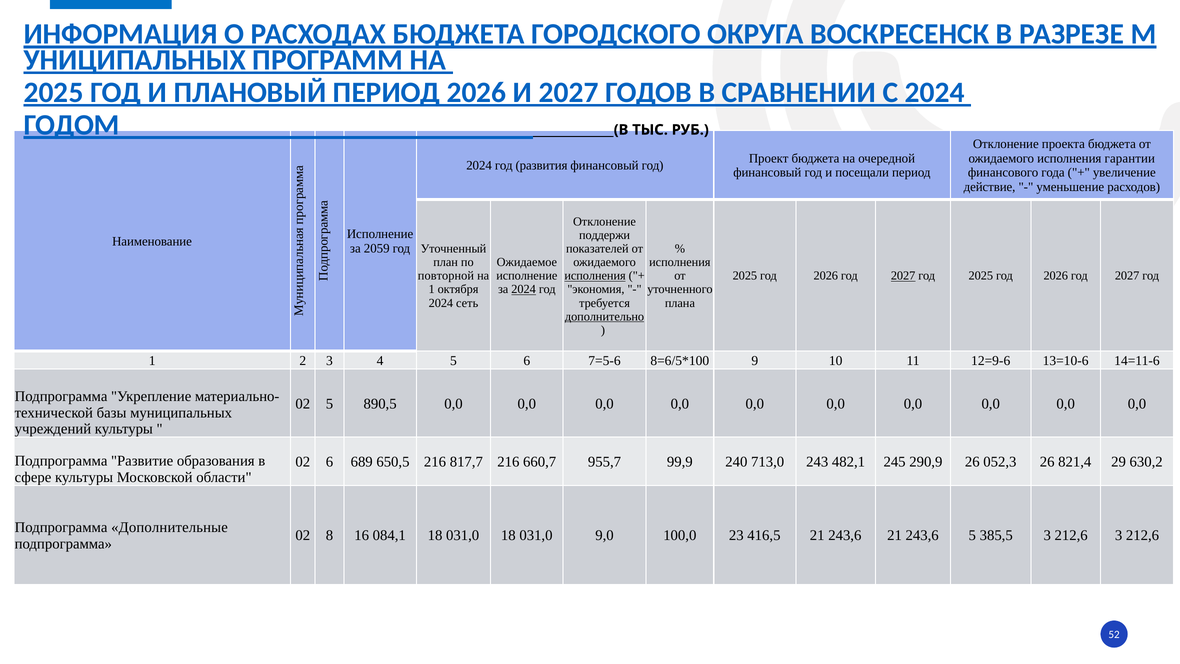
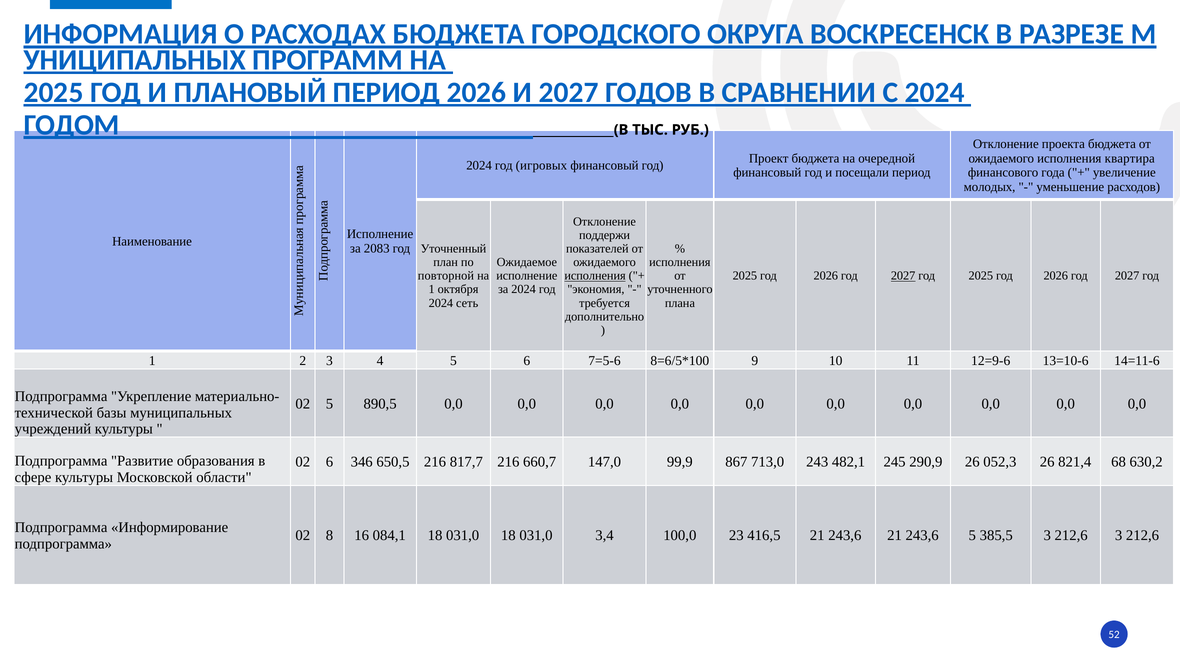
гарантии: гарантии -> квартира
развития: развития -> игровых
действие: действие -> молодых
2059: 2059 -> 2083
2024 at (524, 289) underline: present -> none
дополнительно underline: present -> none
689: 689 -> 346
955,7: 955,7 -> 147,0
240: 240 -> 867
29: 29 -> 68
Дополнительные: Дополнительные -> Информирование
9,0: 9,0 -> 3,4
